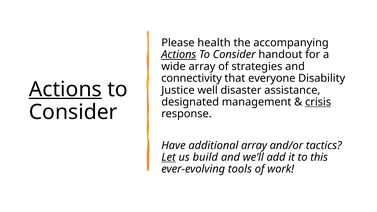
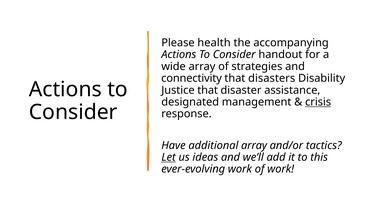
Actions at (179, 55) underline: present -> none
everyone: everyone -> disasters
Actions at (65, 89) underline: present -> none
Justice well: well -> that
build: build -> ideas
ever-evolving tools: tools -> work
